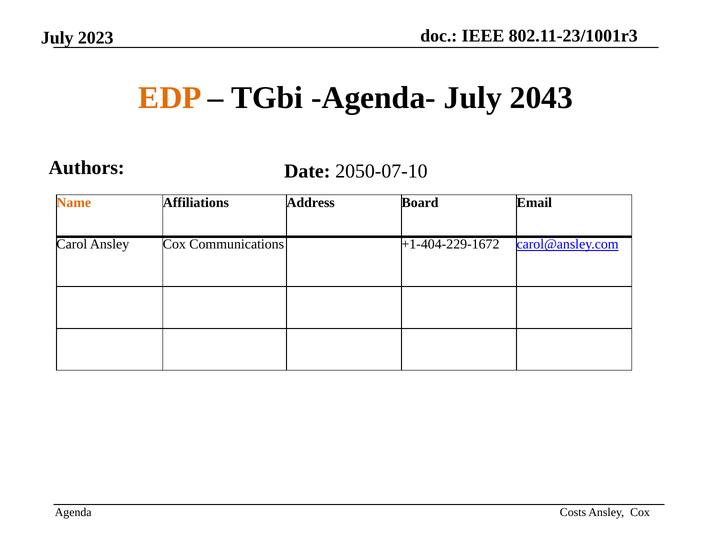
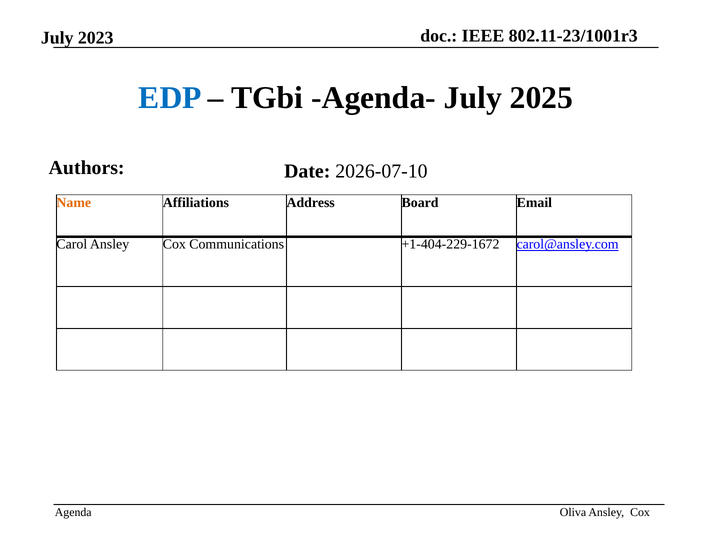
EDP colour: orange -> blue
2043: 2043 -> 2025
2050-07-10: 2050-07-10 -> 2026-07-10
Costs: Costs -> Oliva
